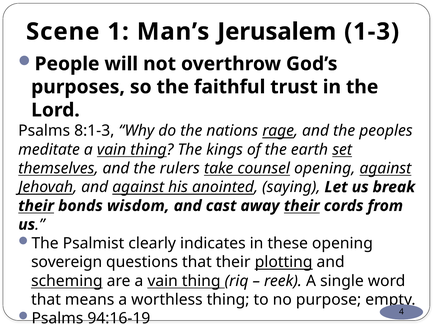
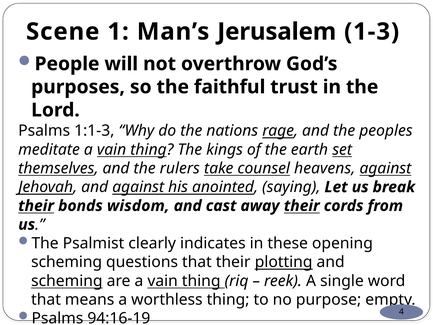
8:1-3: 8:1-3 -> 1:1-3
counsel opening: opening -> heavens
sovereign at (67, 262): sovereign -> scheming
